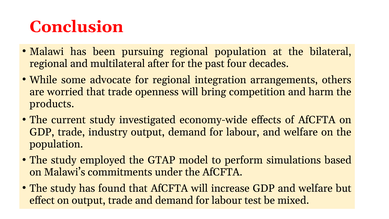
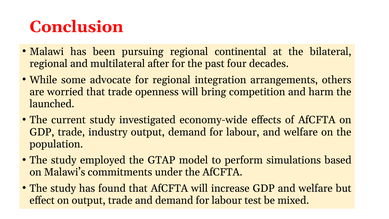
regional population: population -> continental
products: products -> launched
